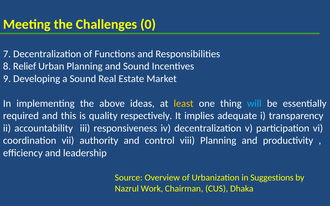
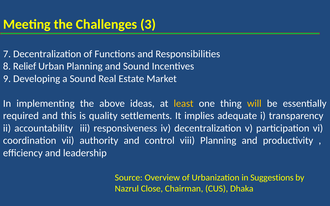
0: 0 -> 3
will colour: light blue -> yellow
respectively: respectively -> settlements
Work: Work -> Close
